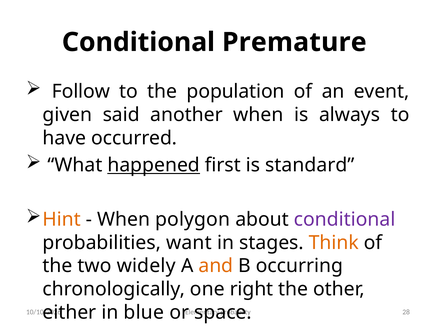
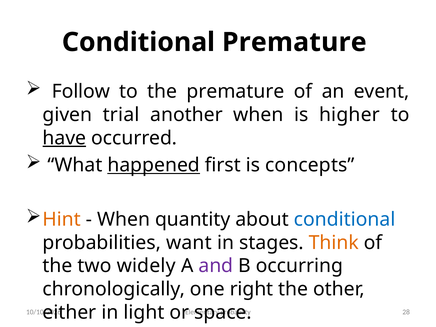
the population: population -> premature
said: said -> trial
always: always -> higher
have underline: none -> present
standard: standard -> concepts
polygon: polygon -> quantity
conditional at (345, 219) colour: purple -> blue
and colour: orange -> purple
blue: blue -> light
